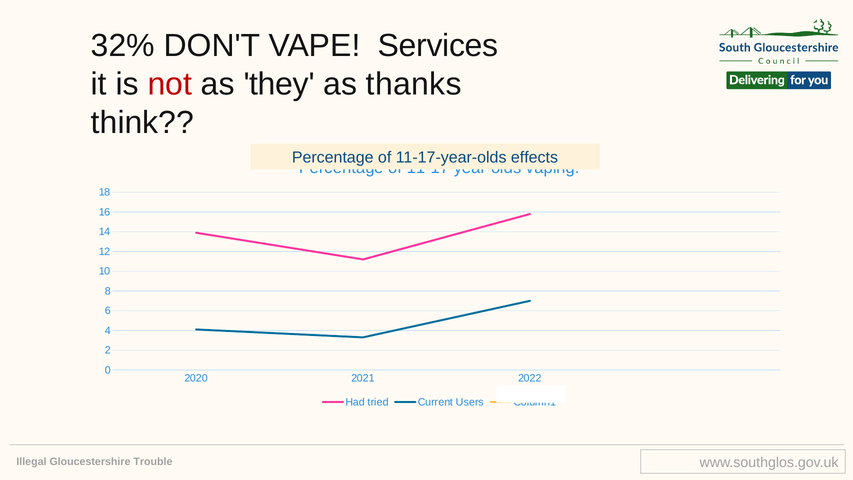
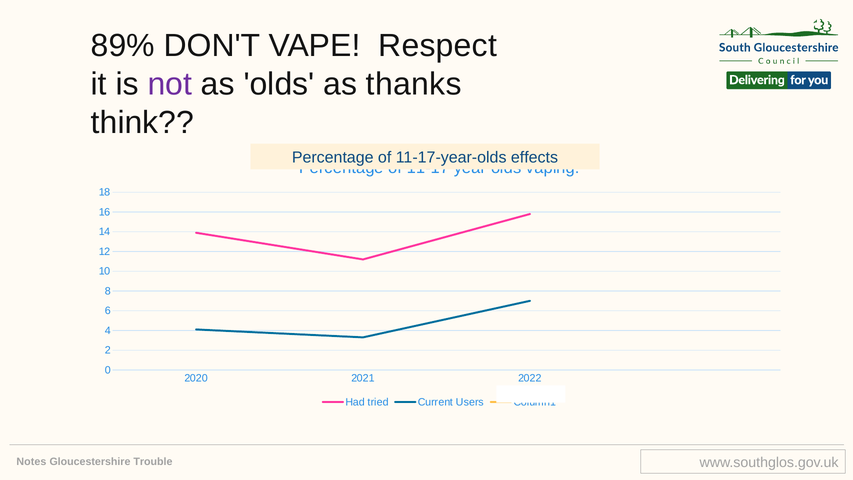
32%: 32% -> 89%
Services: Services -> Respect
not colour: red -> purple
as they: they -> olds
Illegal: Illegal -> Notes
